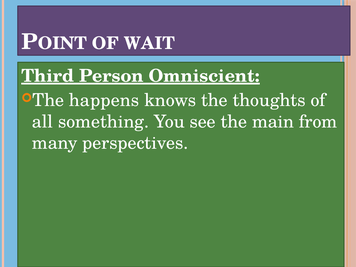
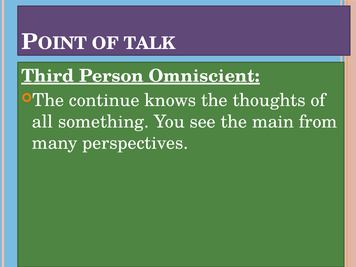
WAIT: WAIT -> TALK
happens: happens -> continue
